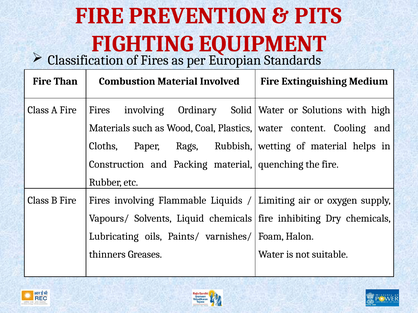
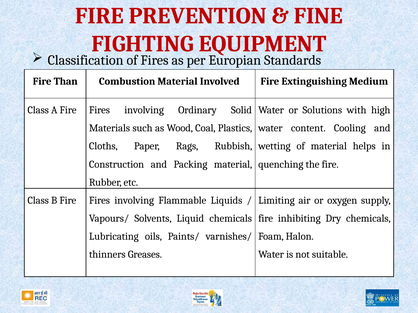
PITS: PITS -> FINE
